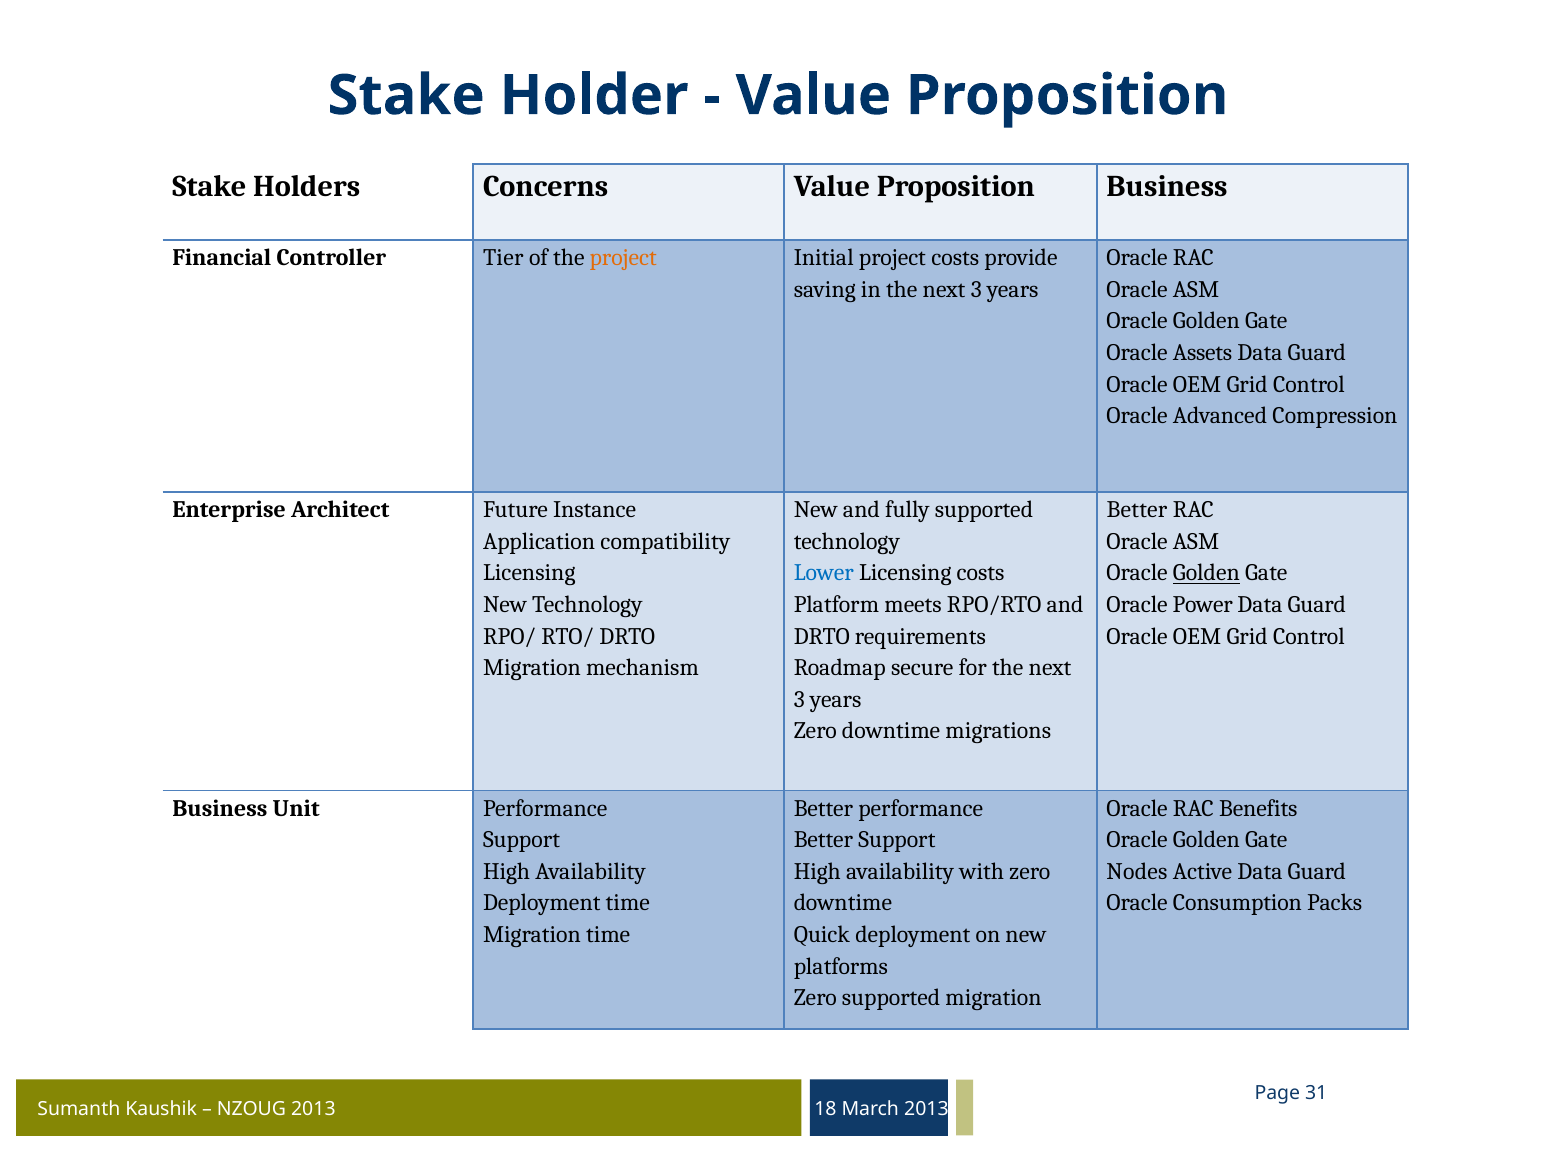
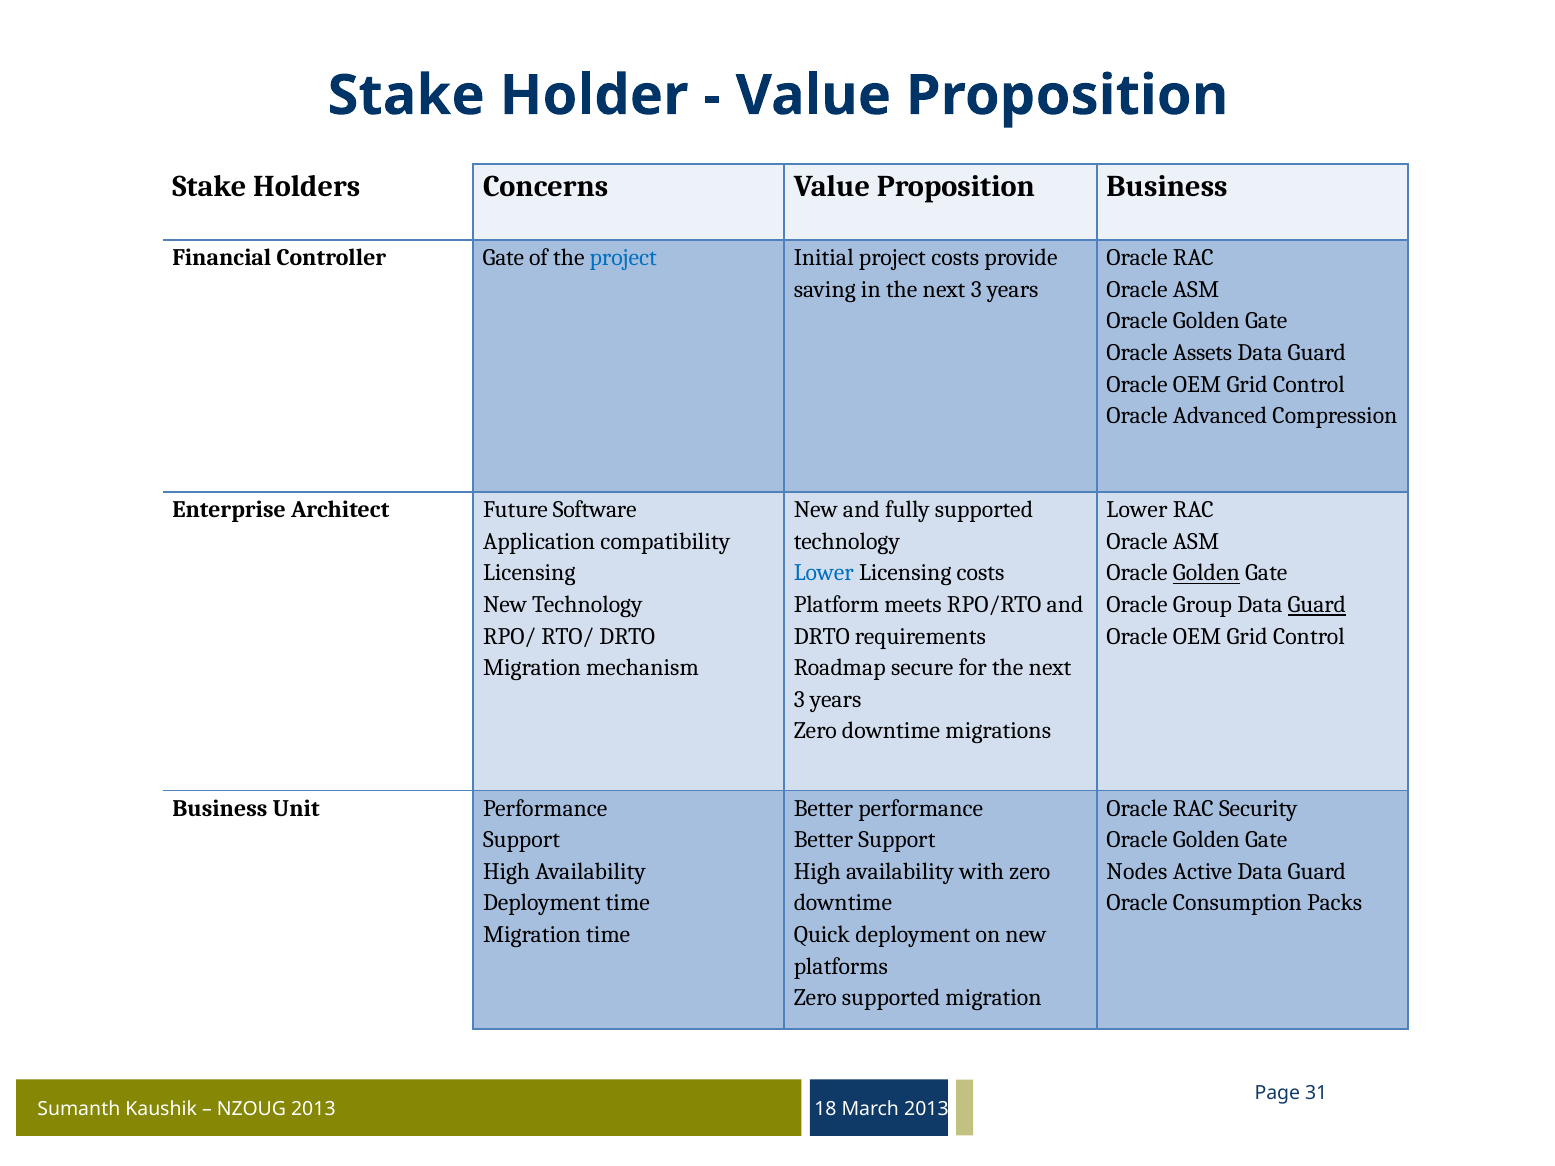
Controller Tier: Tier -> Gate
project at (623, 258) colour: orange -> blue
Instance: Instance -> Software
Better at (1137, 510): Better -> Lower
Power: Power -> Group
Guard at (1317, 605) underline: none -> present
Benefits: Benefits -> Security
